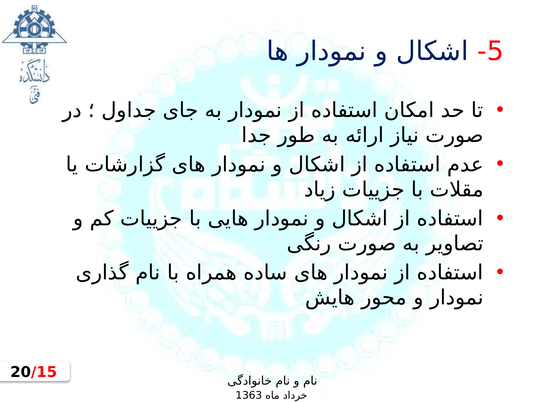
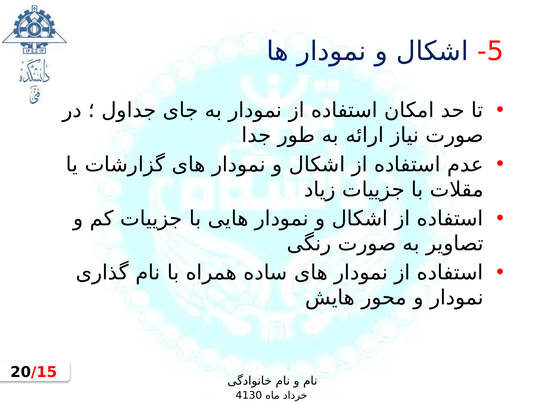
1363: 1363 -> 4130
